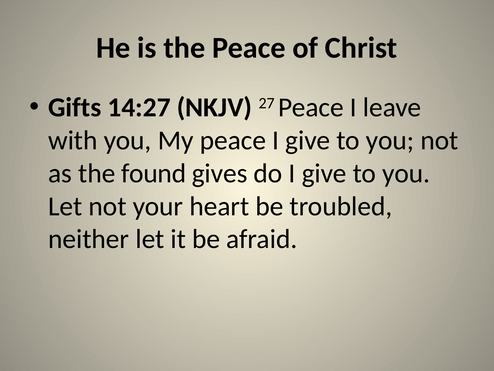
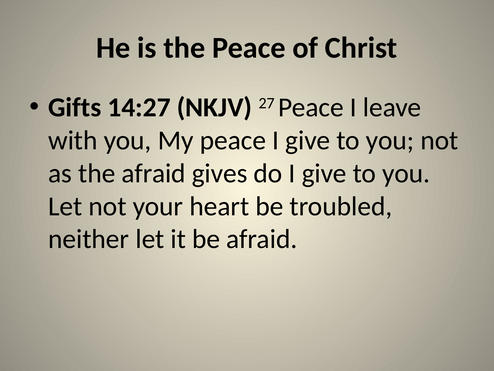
the found: found -> afraid
